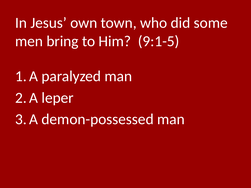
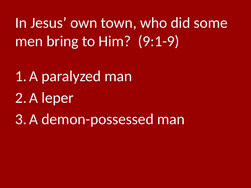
9:1-5: 9:1-5 -> 9:1-9
